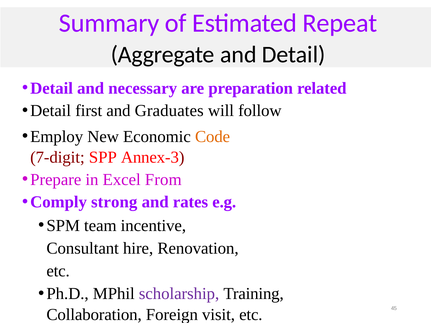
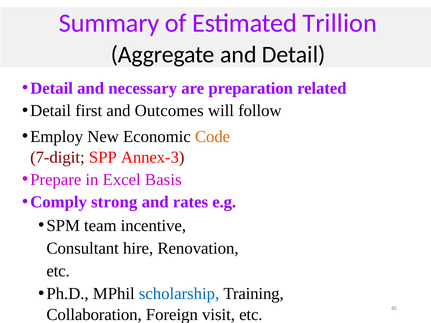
Repeat: Repeat -> Trillion
Graduates: Graduates -> Outcomes
From: From -> Basis
scholarship colour: purple -> blue
